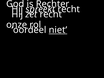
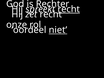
recht at (69, 9) underline: none -> present
